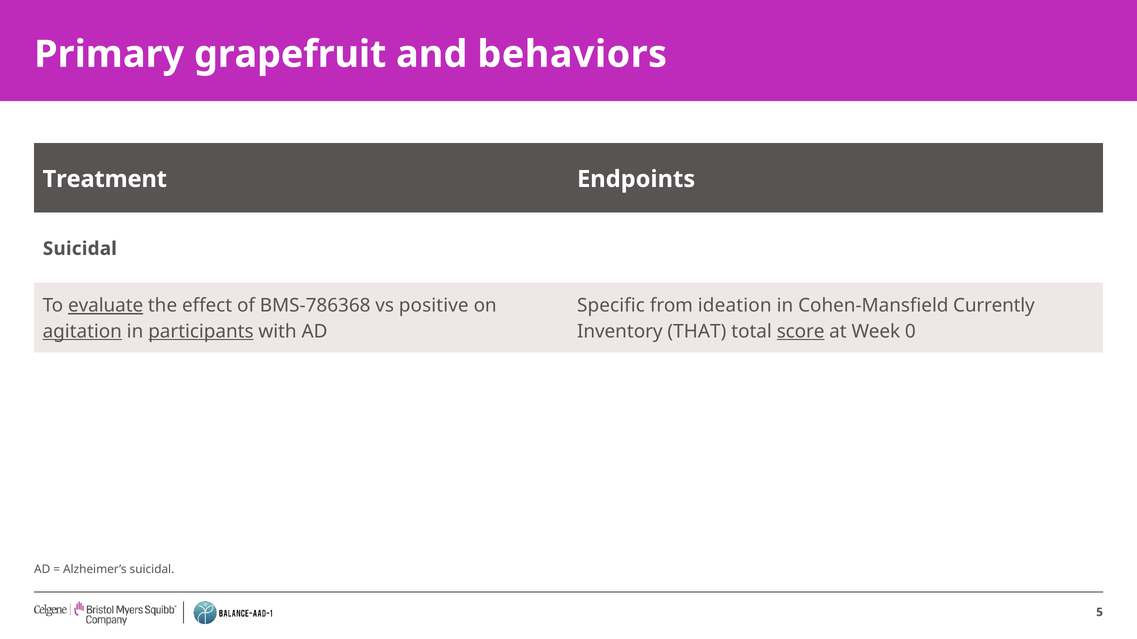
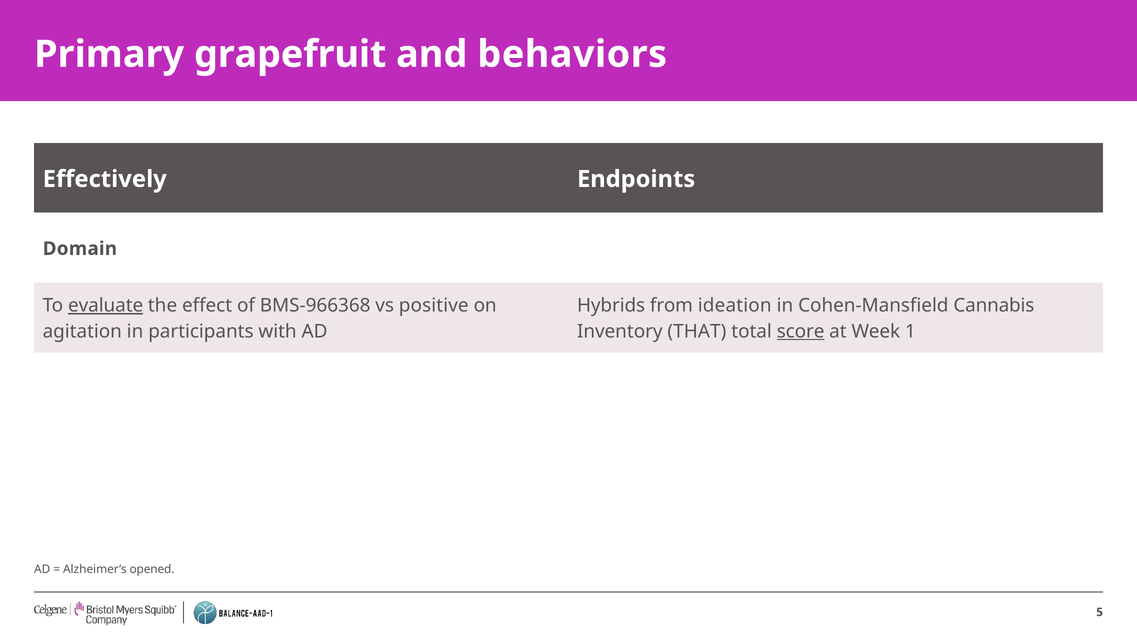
Treatment: Treatment -> Effectively
Suicidal at (80, 249): Suicidal -> Domain
BMS-786368: BMS-786368 -> BMS-966368
Specific: Specific -> Hybrids
Currently: Currently -> Cannabis
agitation underline: present -> none
participants underline: present -> none
0: 0 -> 1
Alzheimer’s suicidal: suicidal -> opened
